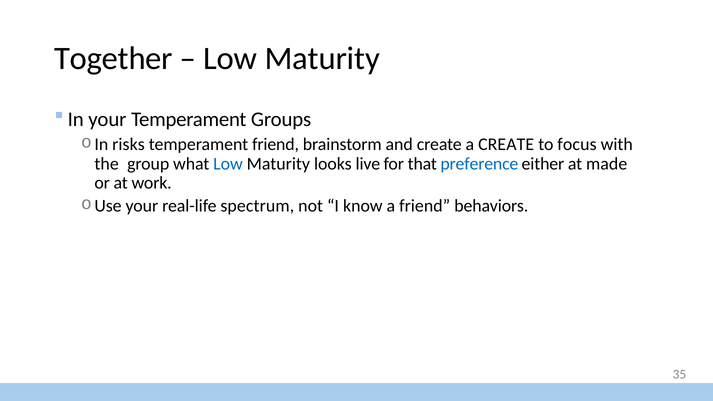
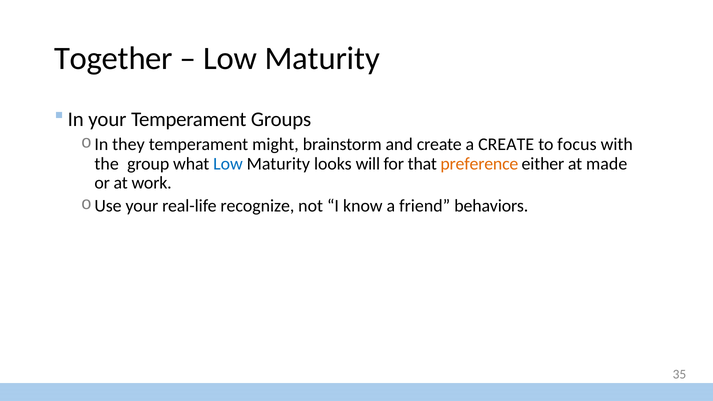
risks: risks -> they
temperament friend: friend -> might
live: live -> will
preference colour: blue -> orange
spectrum: spectrum -> recognize
